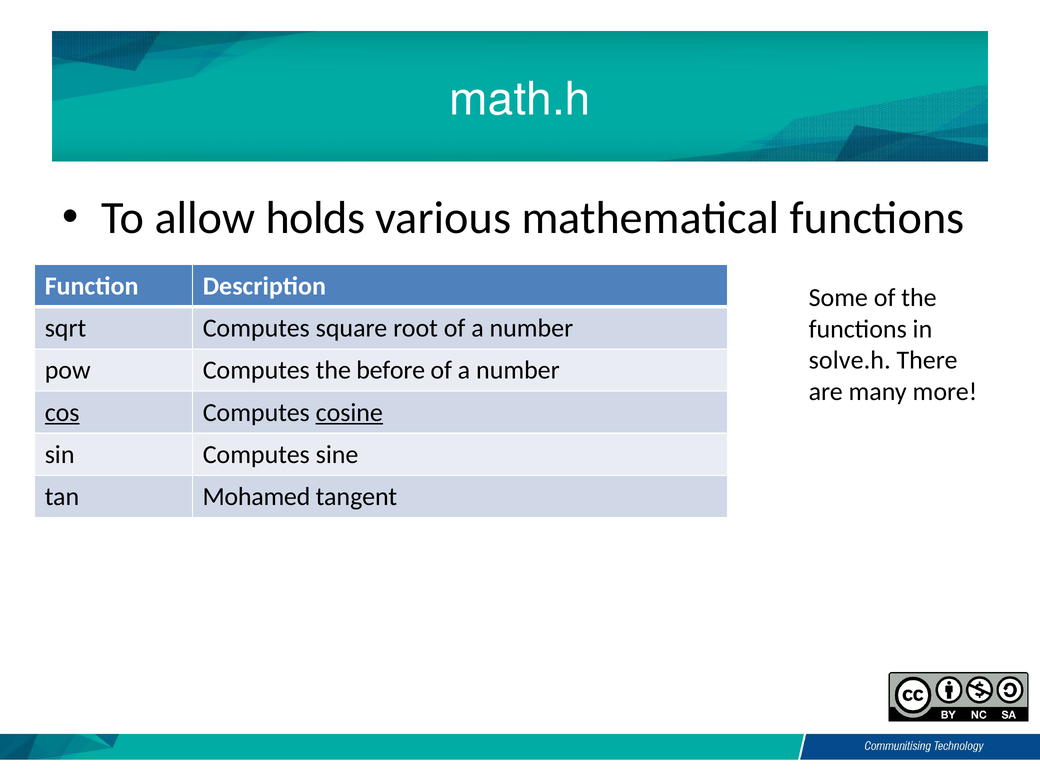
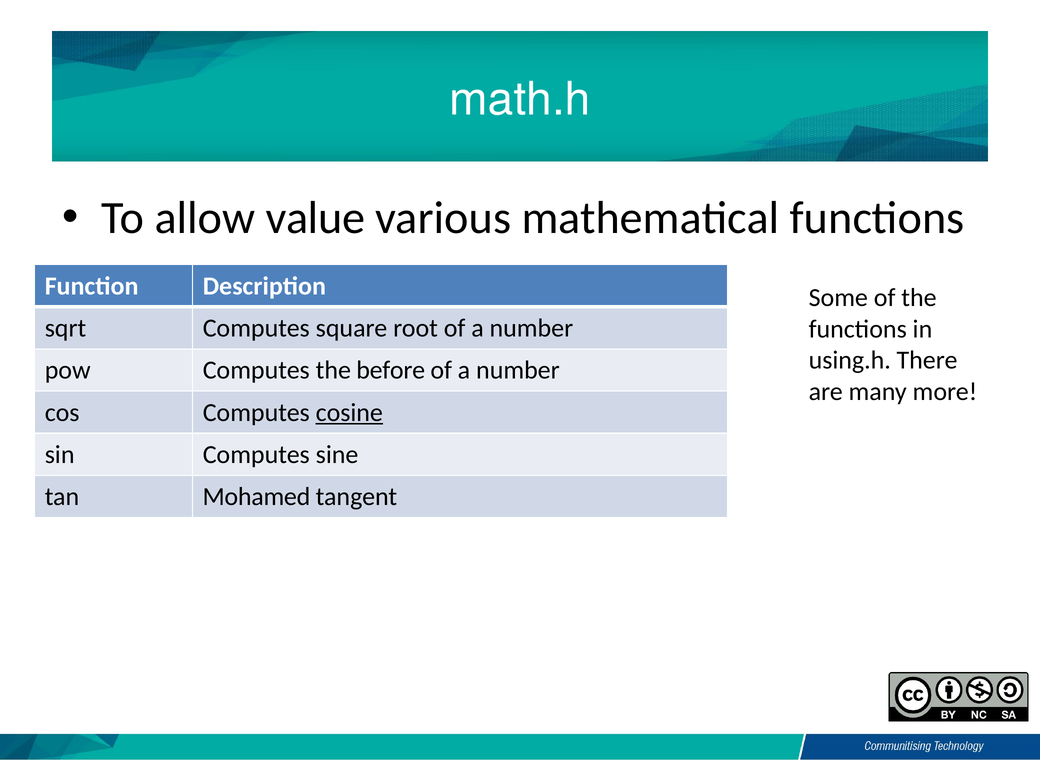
holds: holds -> value
solve.h: solve.h -> using.h
cos underline: present -> none
